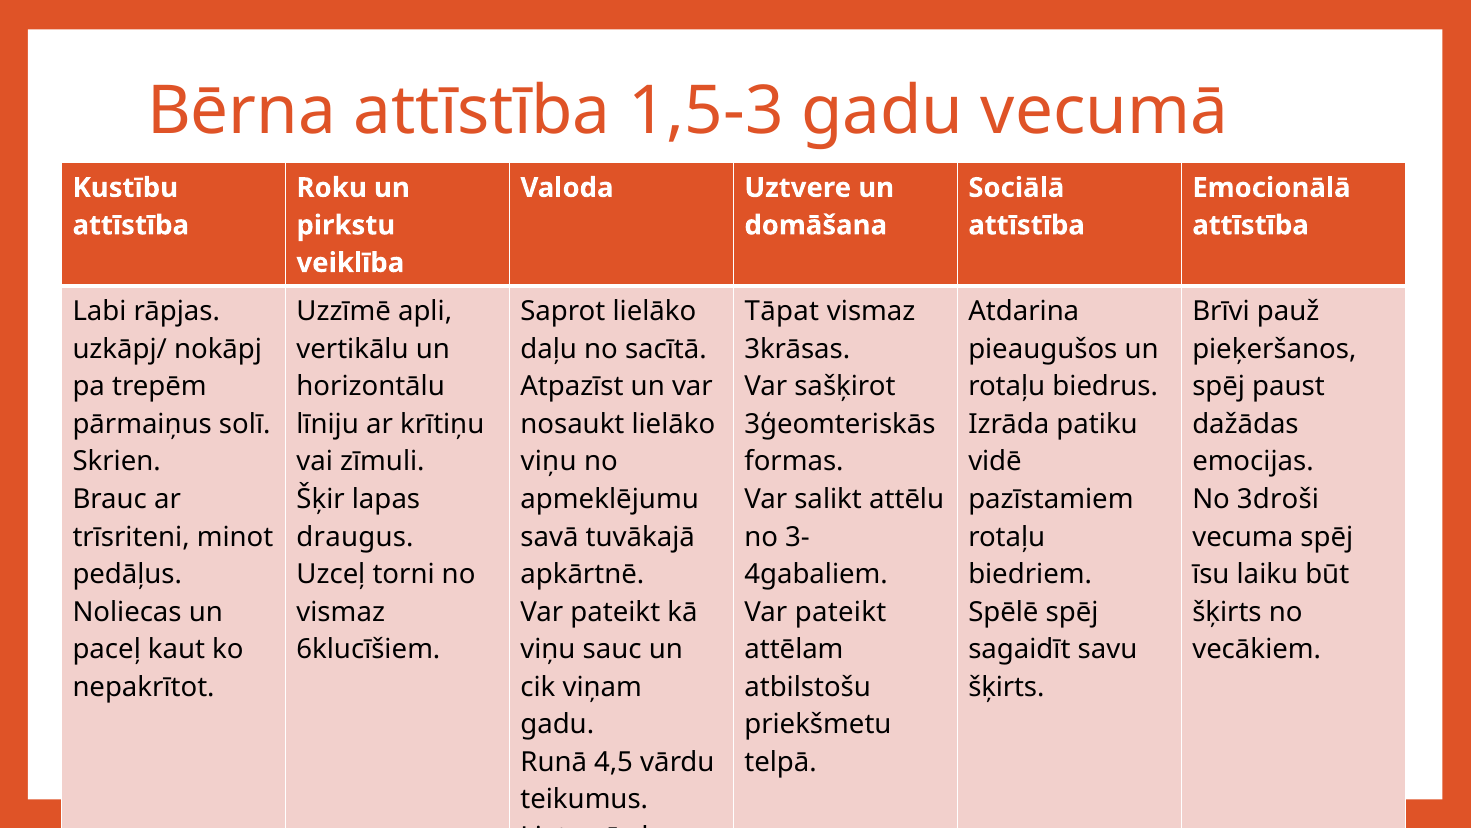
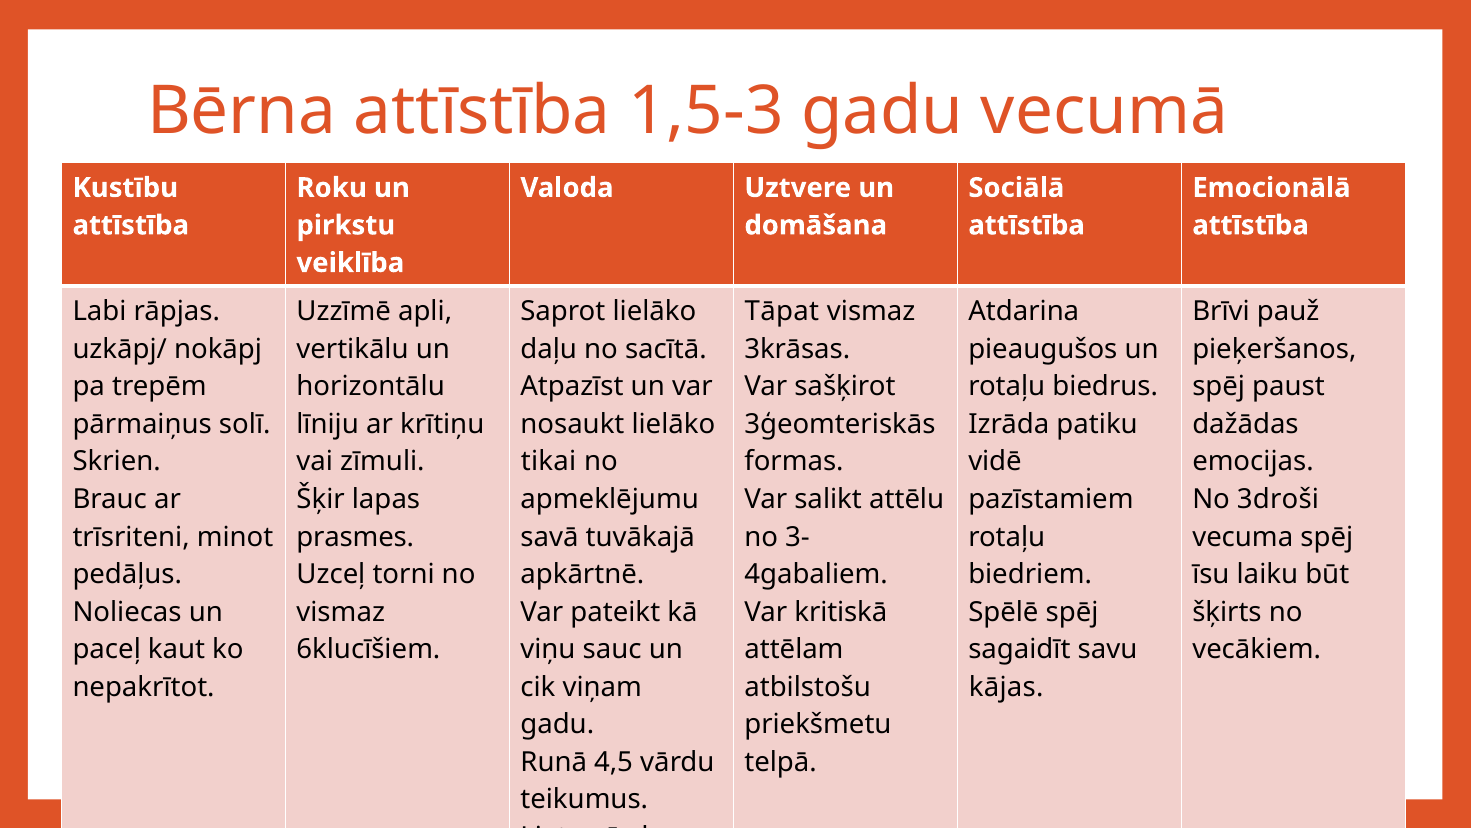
viņu at (549, 461): viņu -> tikai
draugus: draugus -> prasmes
pateikt at (841, 612): pateikt -> kritiskā
šķirts at (1006, 687): šķirts -> kājas
